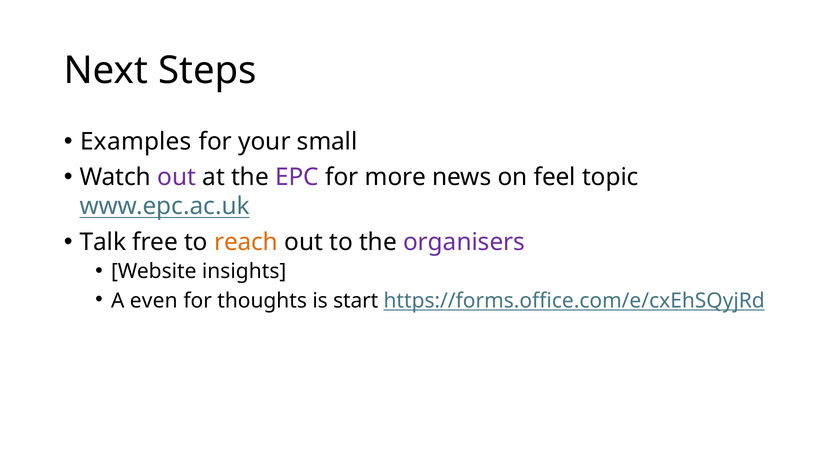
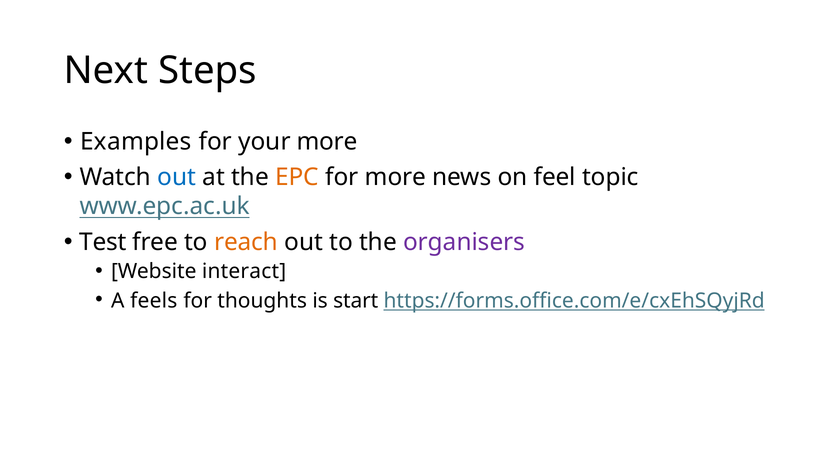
your small: small -> more
out at (177, 177) colour: purple -> blue
EPC colour: purple -> orange
Talk: Talk -> Test
insights: insights -> interact
even: even -> feels
